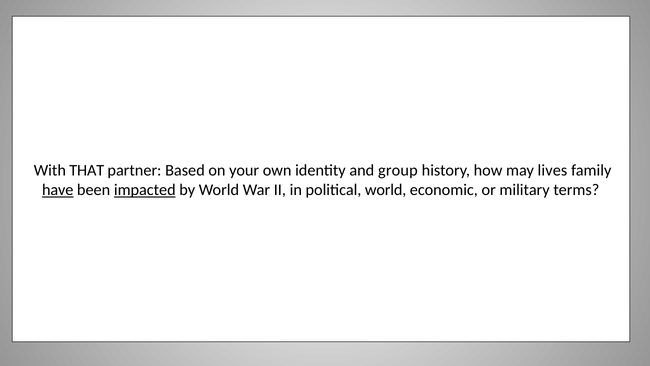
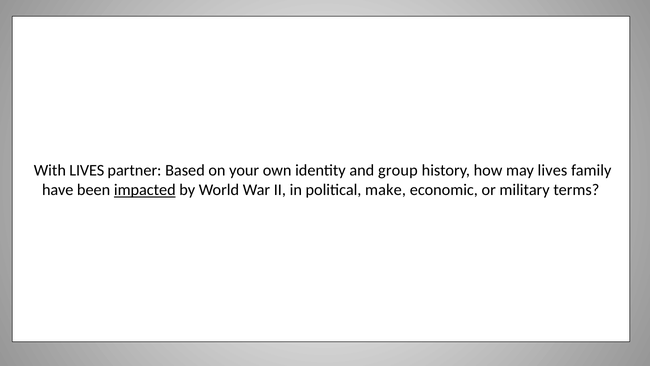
With THAT: THAT -> LIVES
have underline: present -> none
political world: world -> make
